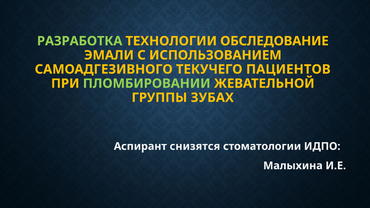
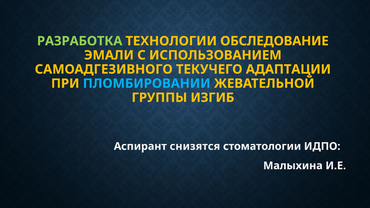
ПАЦИЕНТОВ: ПАЦИЕНТОВ -> АДАПТАЦИИ
ПЛОМБИРОВАНИИ colour: light green -> light blue
ЗУБАХ: ЗУБАХ -> ИЗГИБ
